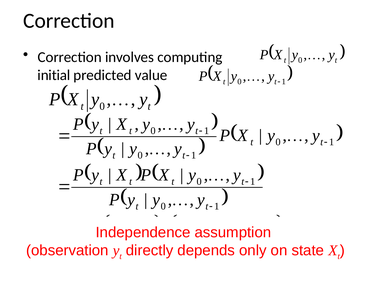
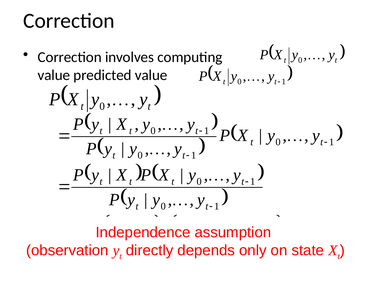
initial at (54, 75): initial -> value
